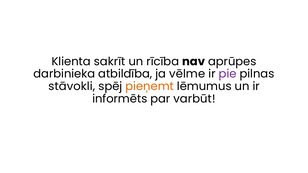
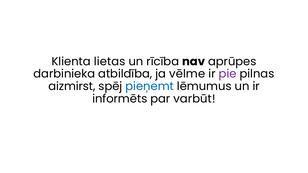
sakrīt: sakrīt -> lietas
stāvokli: stāvokli -> aizmirst
pieņemt colour: orange -> blue
